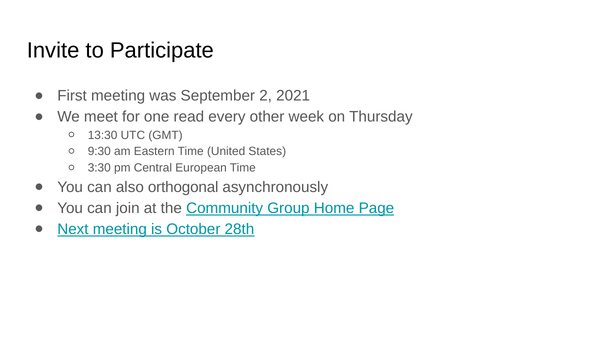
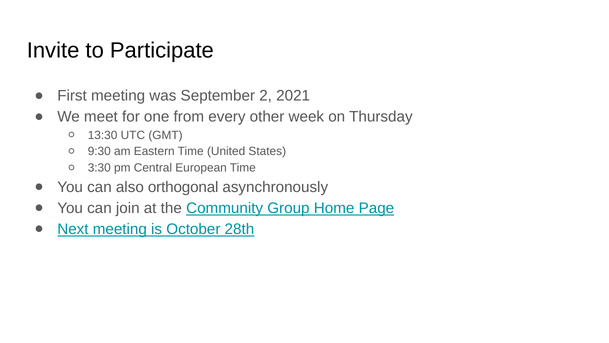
read: read -> from
